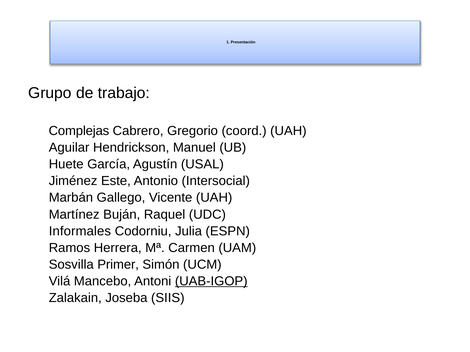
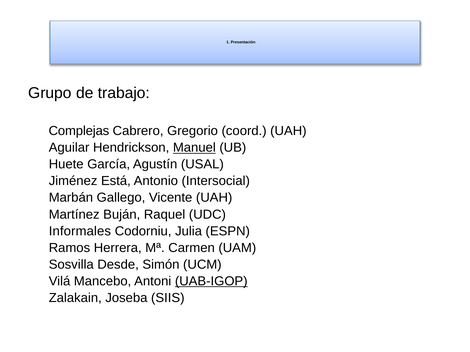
Manuel underline: none -> present
Este: Este -> Está
Primer: Primer -> Desde
